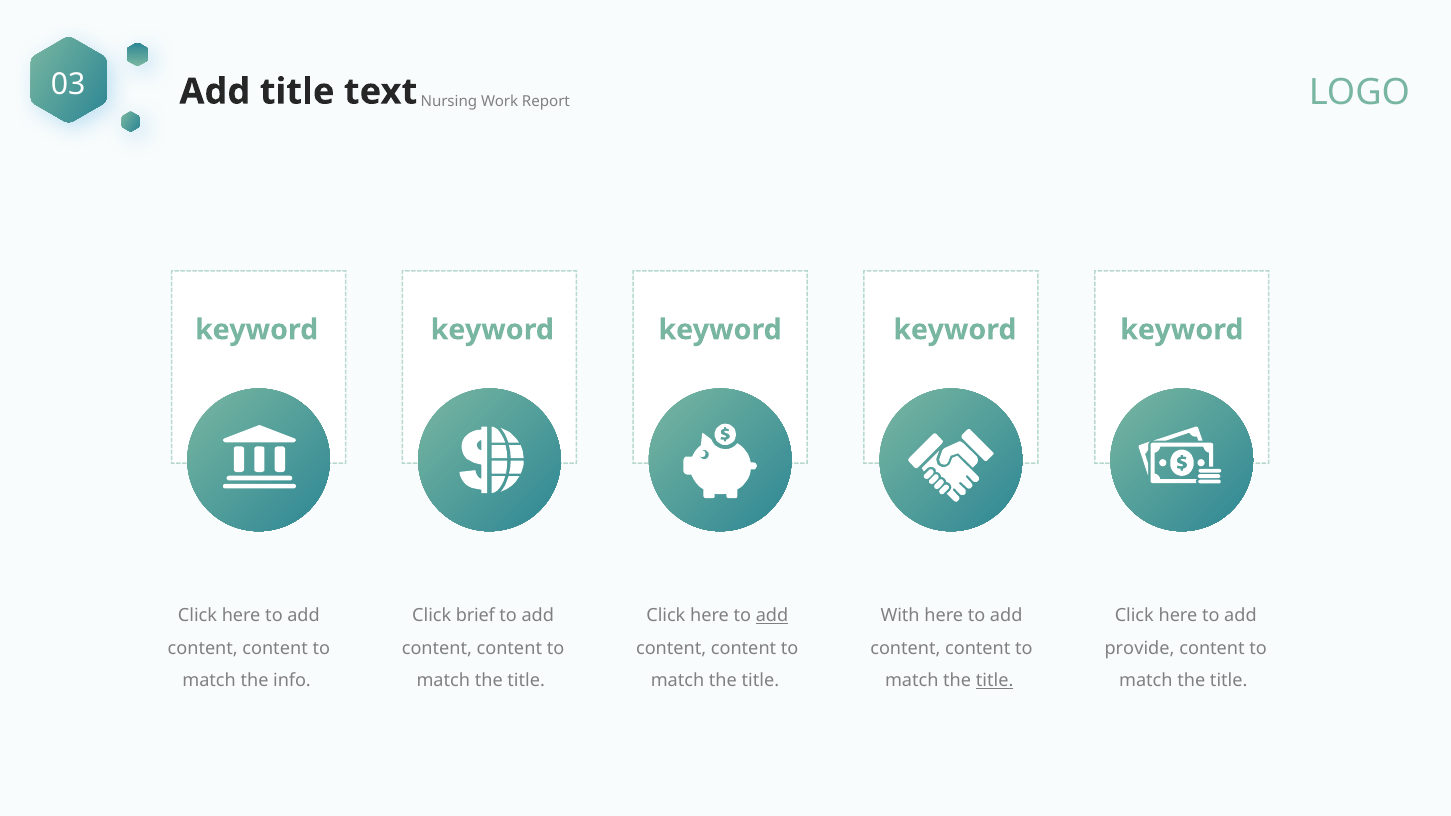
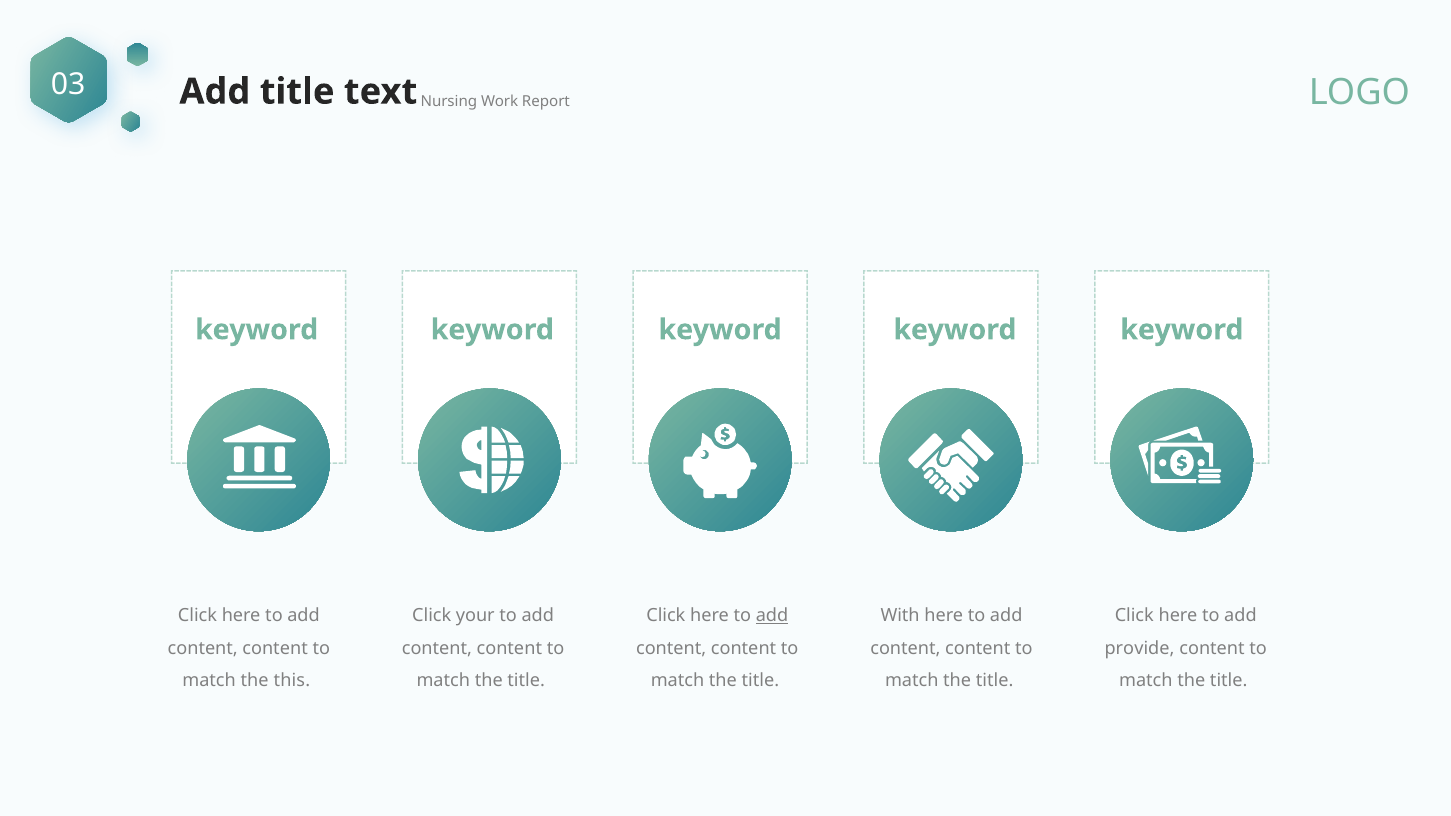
brief: brief -> your
info: info -> this
title at (995, 681) underline: present -> none
